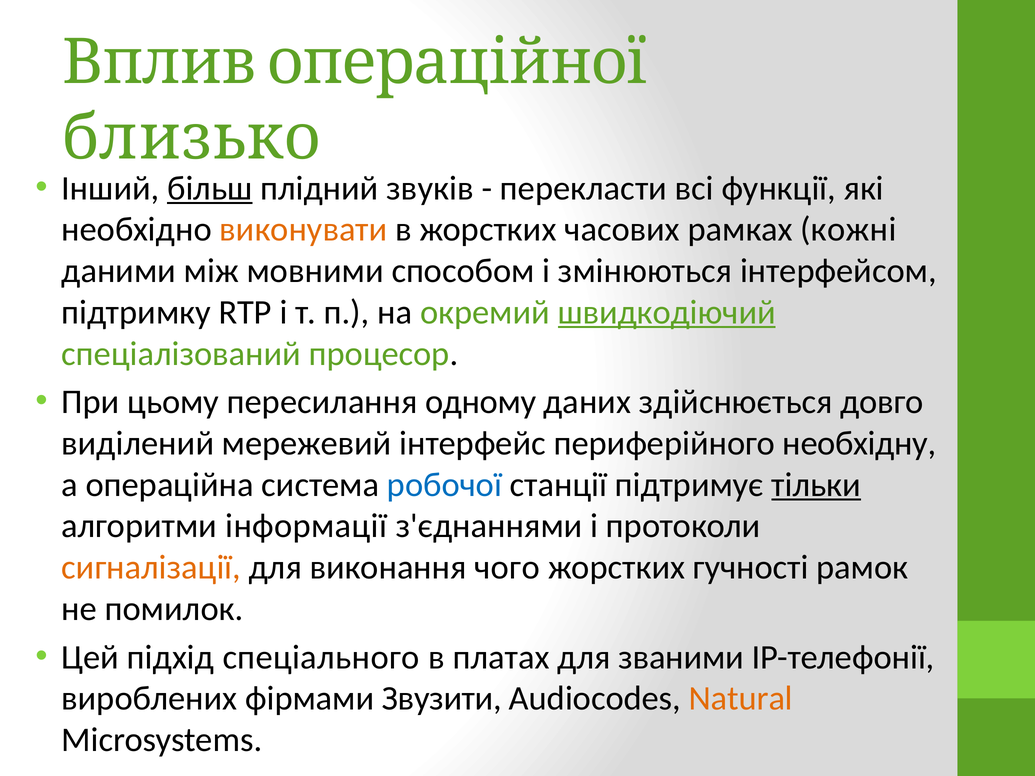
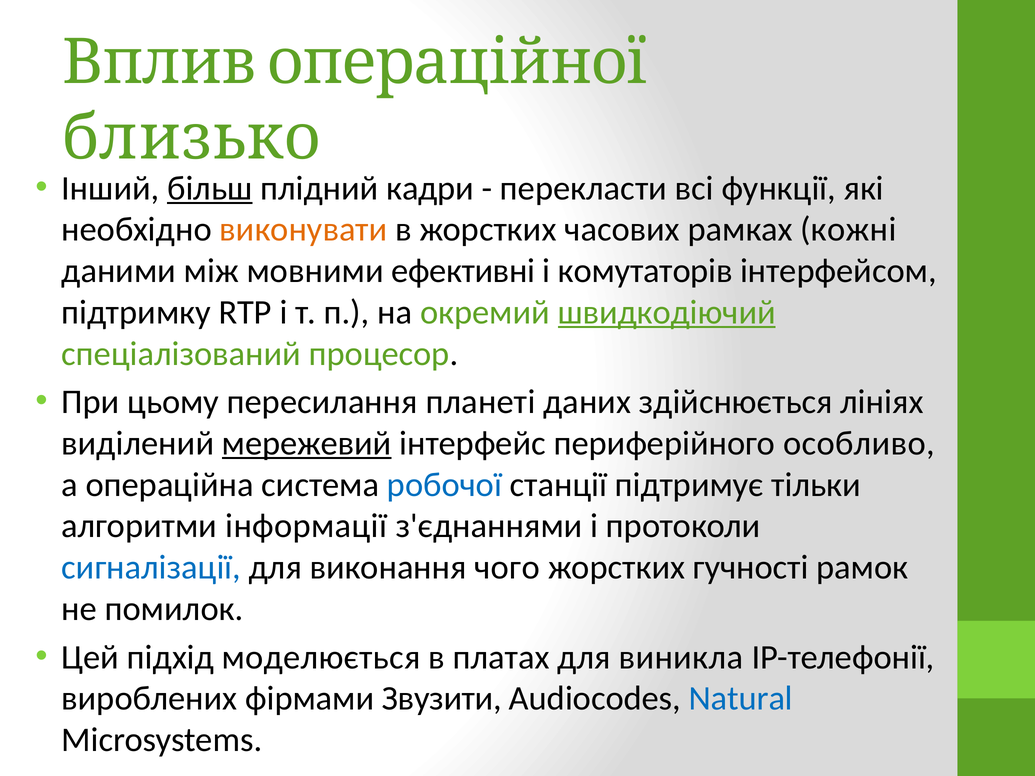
звуків: звуків -> кадри
способом: способом -> ефективні
змінюються: змінюються -> комутаторів
одному: одному -> планеті
довго: довго -> лініях
мережевий underline: none -> present
необхідну: необхідну -> особливо
тільки underline: present -> none
сигналізації colour: orange -> blue
спеціального: спеціального -> моделюється
званими: званими -> виникла
Natural colour: orange -> blue
